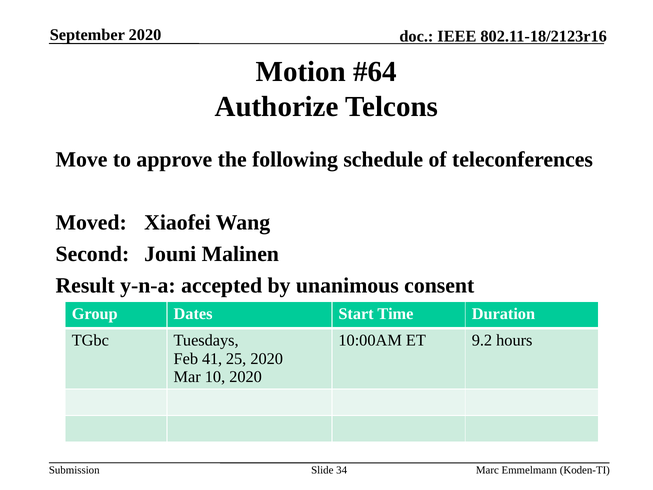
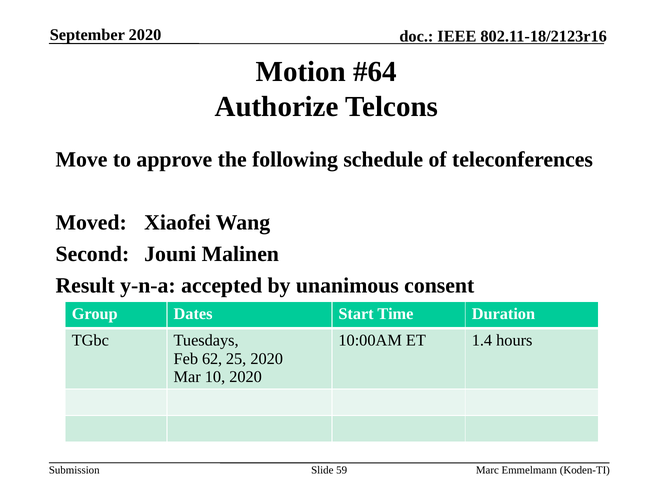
9.2: 9.2 -> 1.4
41: 41 -> 62
34: 34 -> 59
